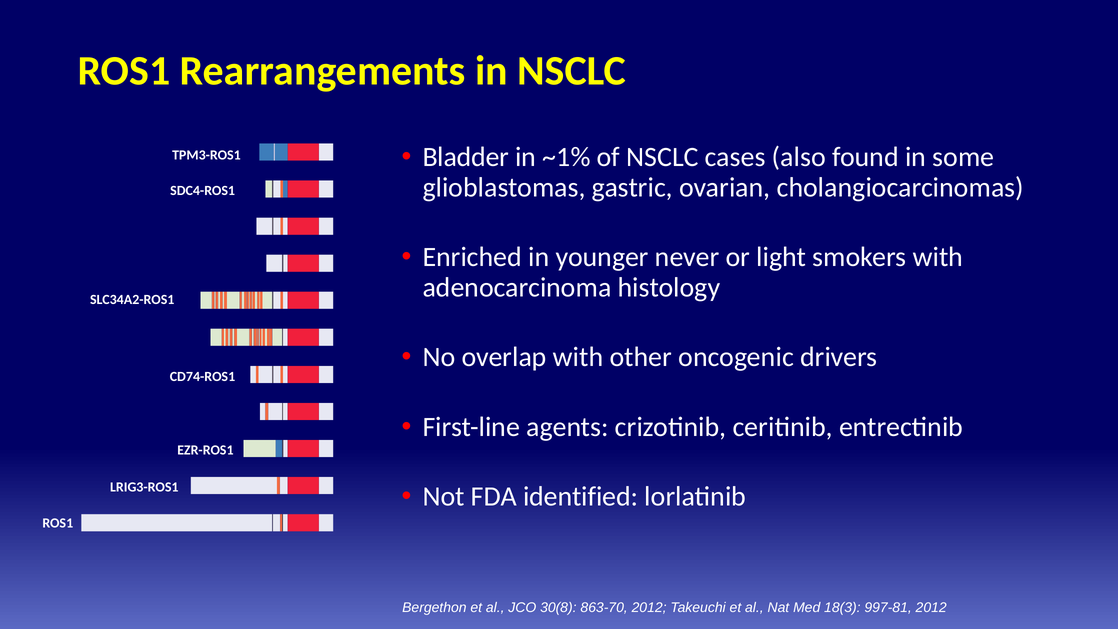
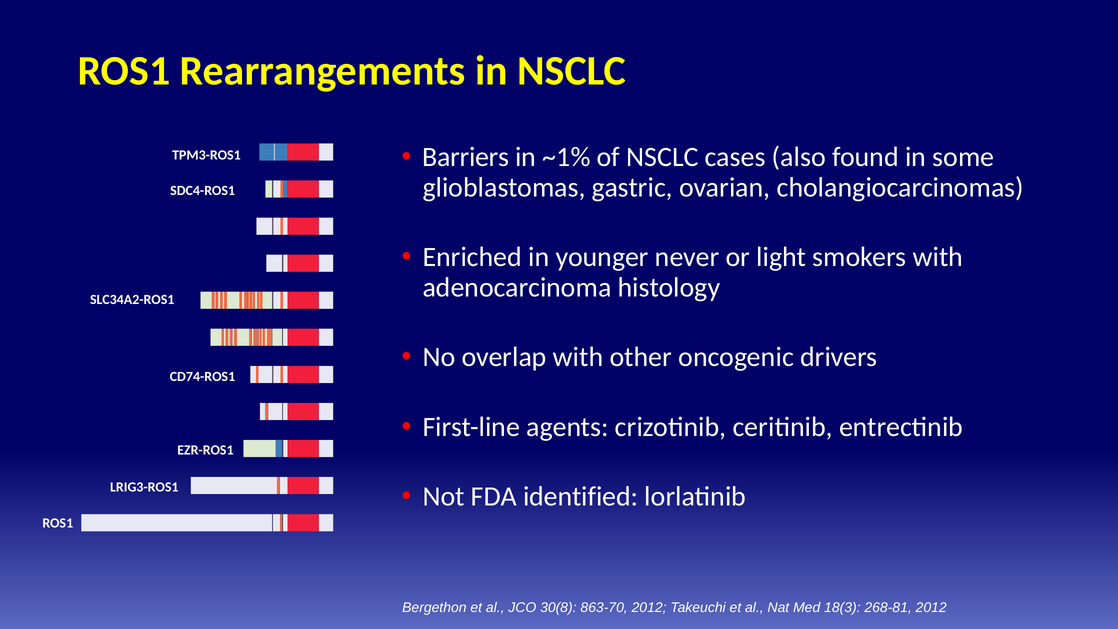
Bladder: Bladder -> Barriers
997-81: 997-81 -> 268-81
